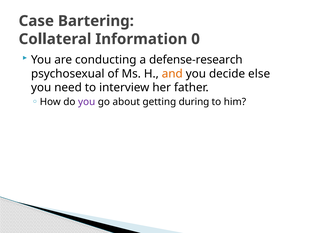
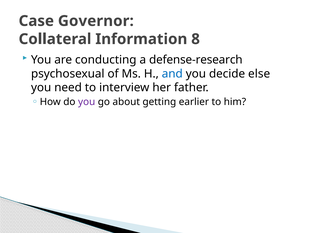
Bartering: Bartering -> Governor
0: 0 -> 8
and colour: orange -> blue
during: during -> earlier
